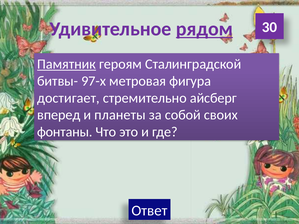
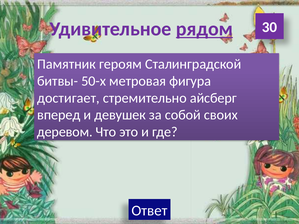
Памятник underline: present -> none
97-х: 97-х -> 50-х
планеты: планеты -> девушек
фонтаны: фонтаны -> деревом
